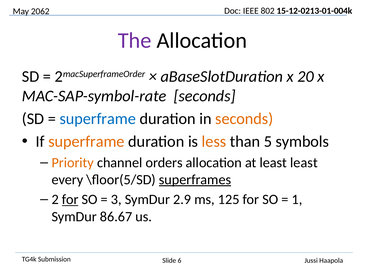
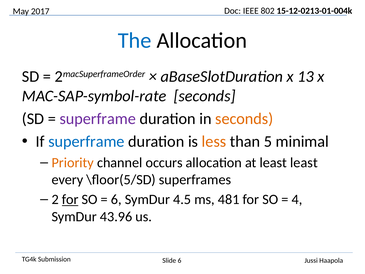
2062: 2062 -> 2017
The colour: purple -> blue
20: 20 -> 13
superframe at (98, 119) colour: blue -> purple
superframe at (86, 141) colour: orange -> blue
symbols: symbols -> minimal
orders: orders -> occurs
superframes underline: present -> none
3 at (116, 199): 3 -> 6
2.9: 2.9 -> 4.5
125: 125 -> 481
1: 1 -> 4
86.67: 86.67 -> 43.96
